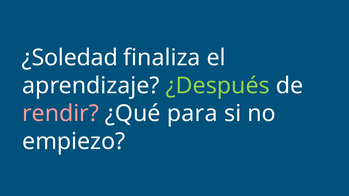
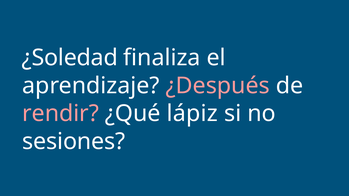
¿Después colour: light green -> pink
para: para -> lápiz
empiezo: empiezo -> sesiones
